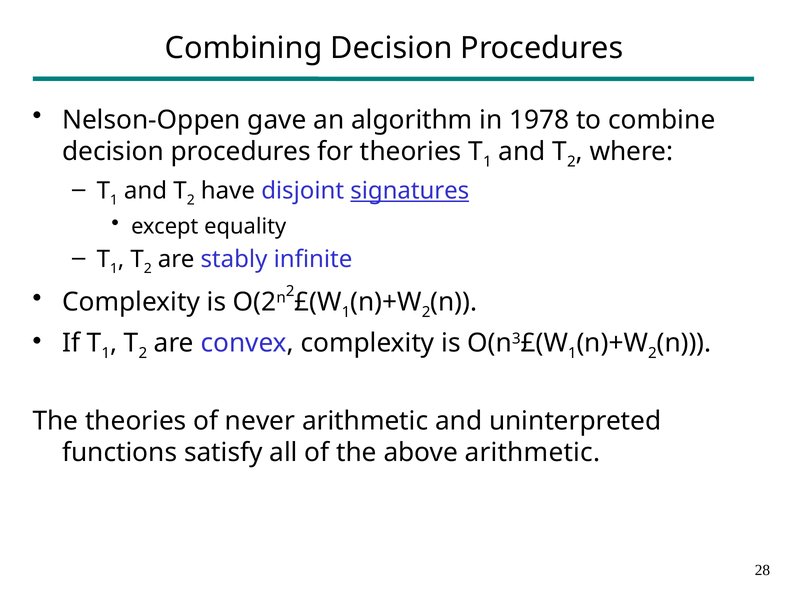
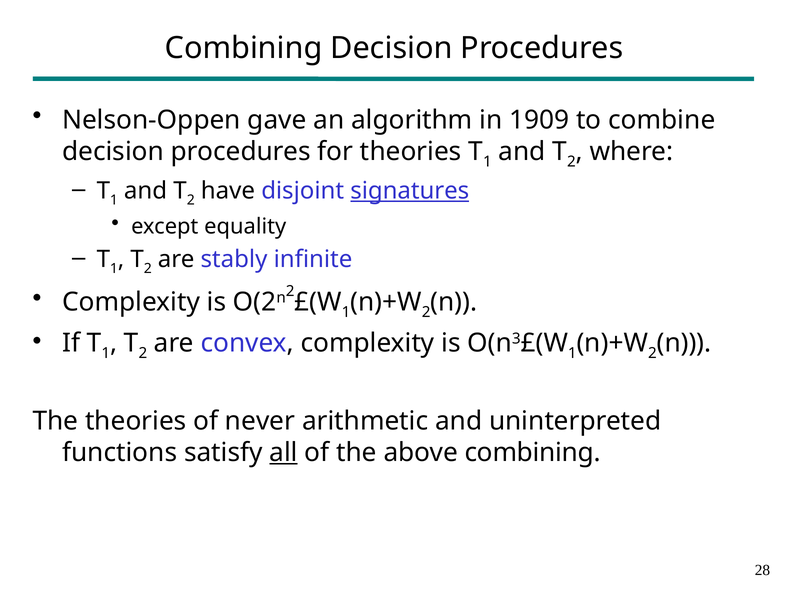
1978: 1978 -> 1909
all underline: none -> present
above arithmetic: arithmetic -> combining
